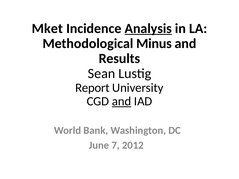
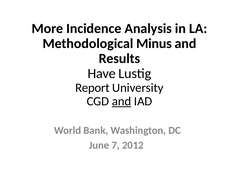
Mket: Mket -> More
Analysis underline: present -> none
Sean: Sean -> Have
